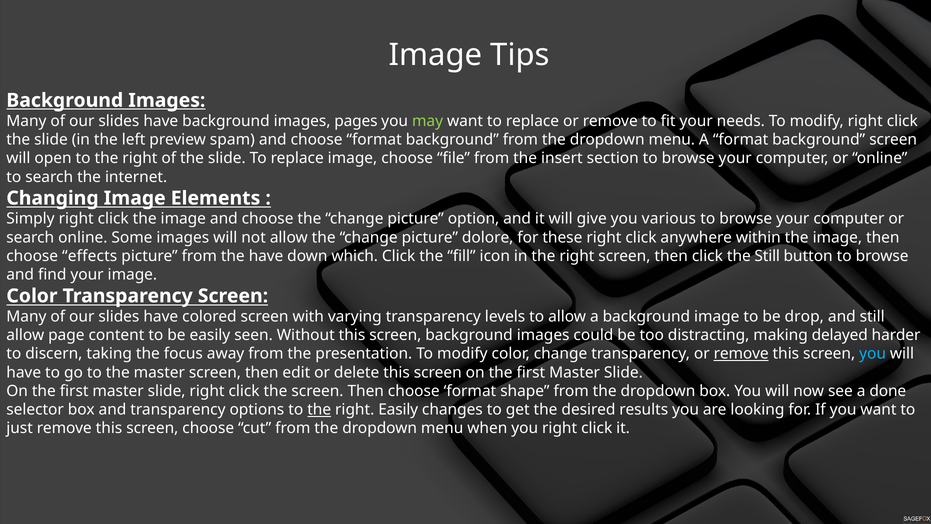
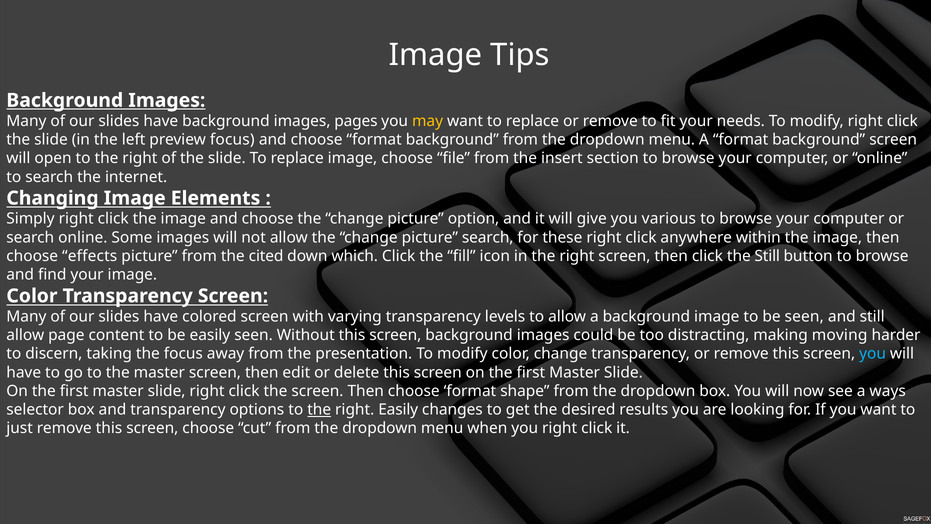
may colour: light green -> yellow
preview spam: spam -> focus
picture dolore: dolore -> search
the have: have -> cited
be drop: drop -> seen
delayed: delayed -> moving
remove at (741, 354) underline: present -> none
done: done -> ways
